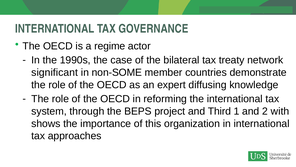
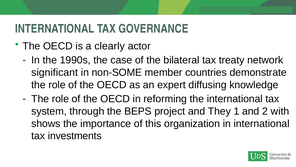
regime: regime -> clearly
Third: Third -> They
approaches: approaches -> investments
